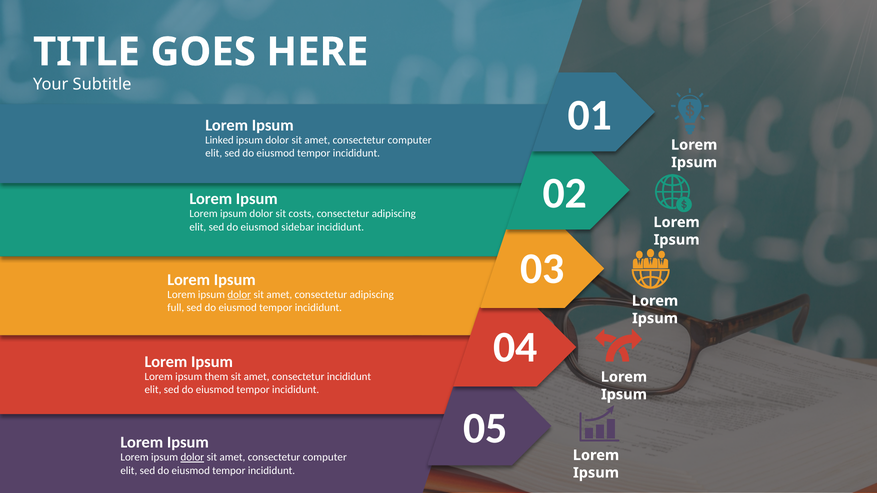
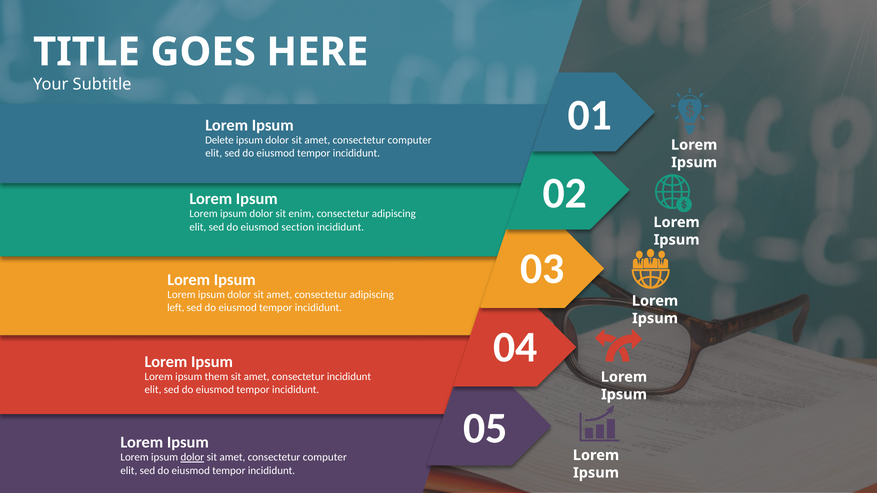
Linked: Linked -> Delete
costs: costs -> enim
sidebar: sidebar -> section
dolor at (239, 295) underline: present -> none
full: full -> left
